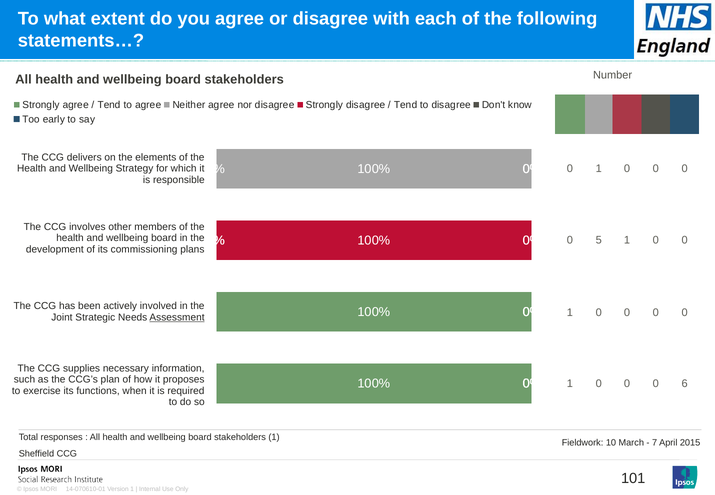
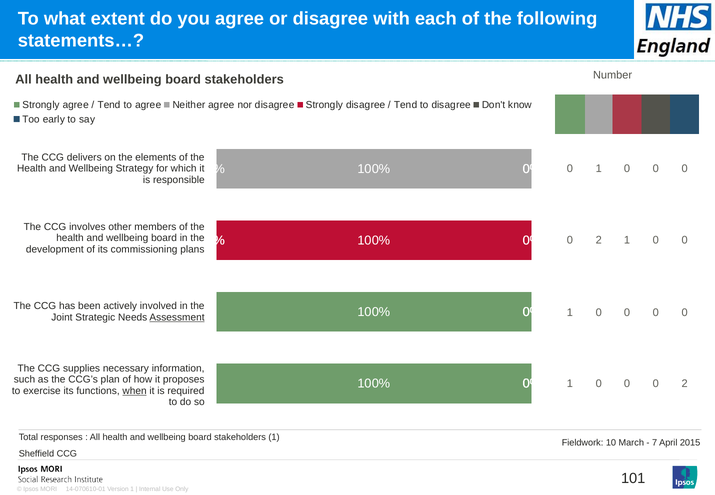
5 at (599, 240): 5 -> 2
6 at (685, 384): 6 -> 2
when underline: none -> present
